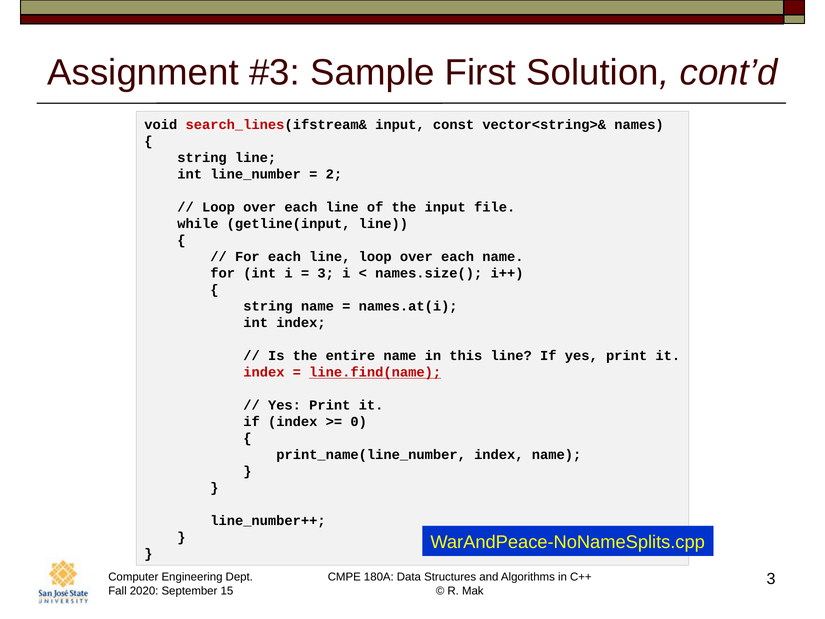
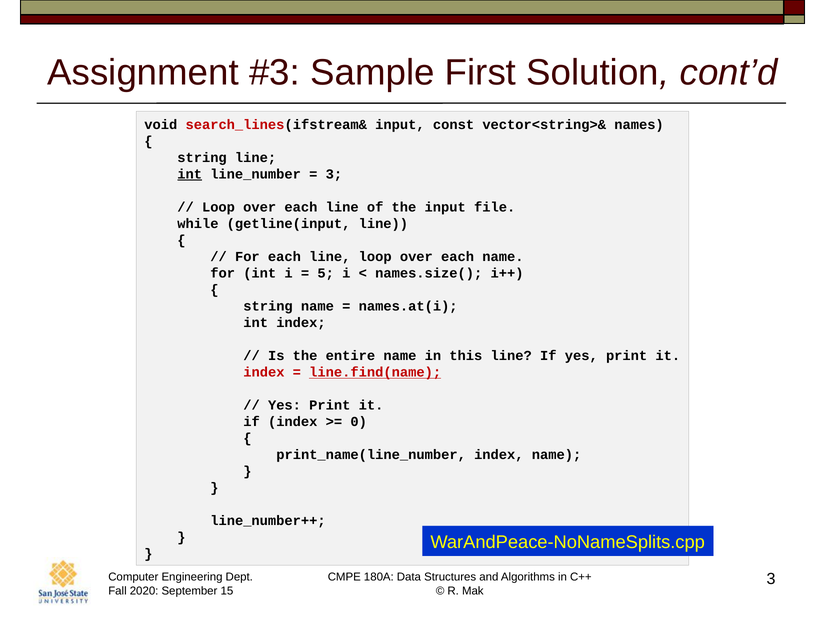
int at (190, 174) underline: none -> present
2 at (334, 174): 2 -> 3
3 at (326, 273): 3 -> 5
